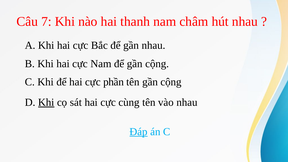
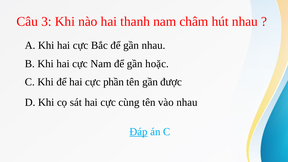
7: 7 -> 3
để gần cộng: cộng -> hoặc
tên gần cộng: cộng -> được
Khi at (46, 102) underline: present -> none
